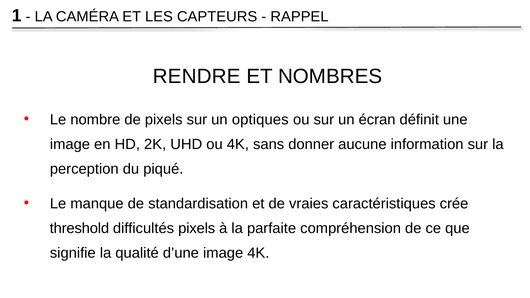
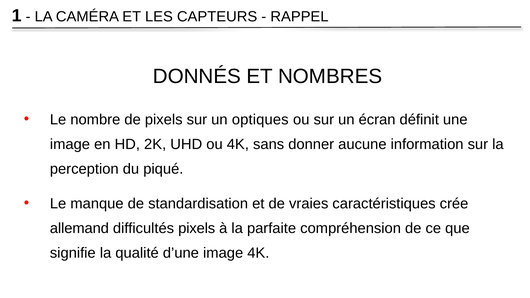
RENDRE: RENDRE -> DONNÉS
threshold: threshold -> allemand
